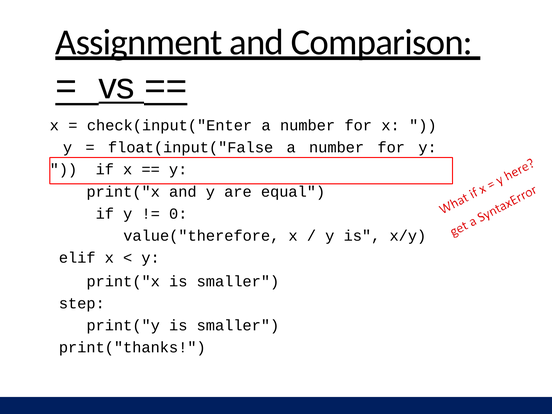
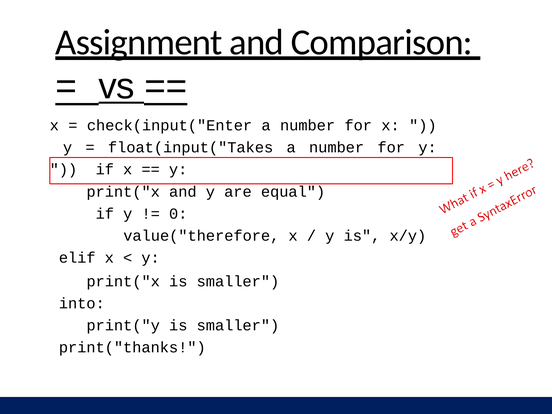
float(input("False: float(input("False -> float(input("Takes
step: step -> into
